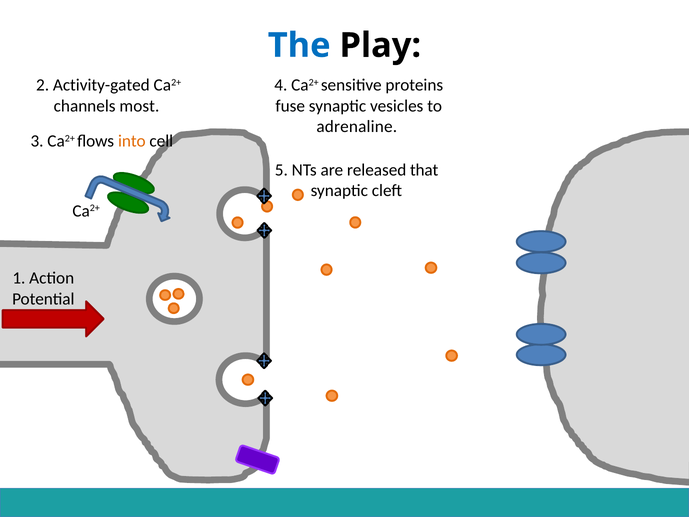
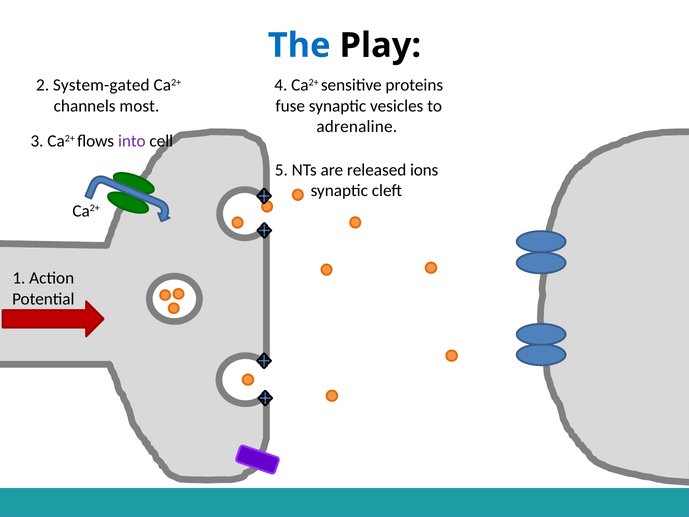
Activity-gated: Activity-gated -> System-gated
into colour: orange -> purple
that: that -> ions
